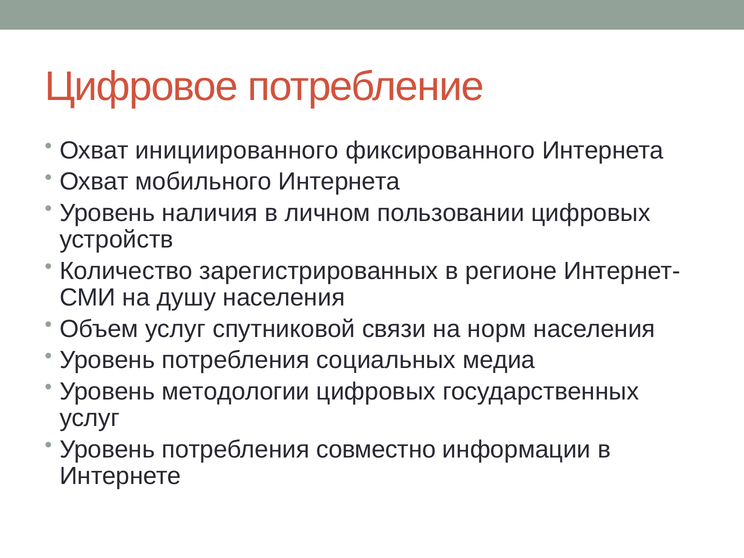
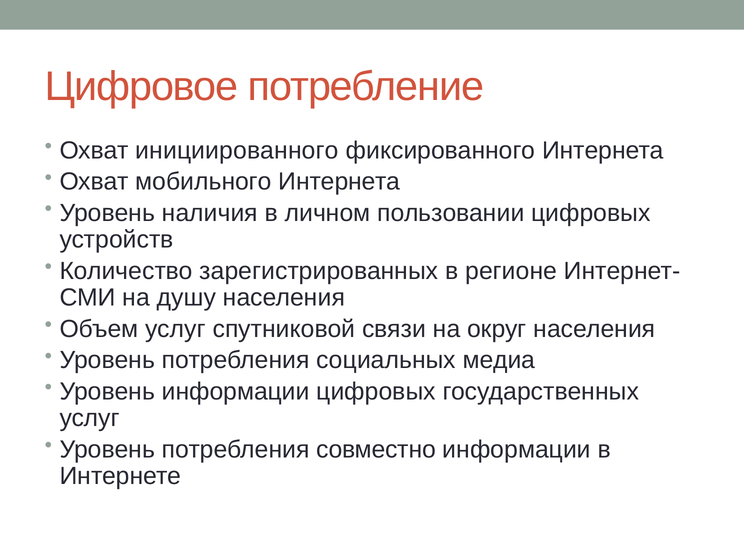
норм: норм -> округ
Уровень методологии: методологии -> информации
